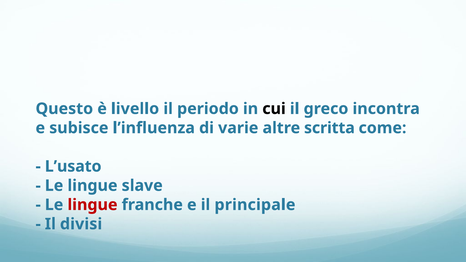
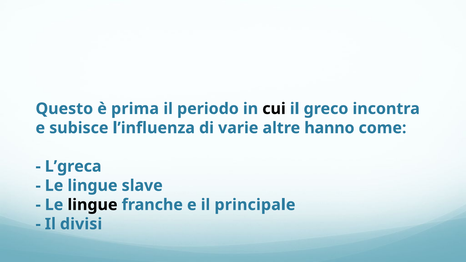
livello: livello -> prima
scritta: scritta -> hanno
L’usato: L’usato -> L’greca
lingue at (92, 205) colour: red -> black
